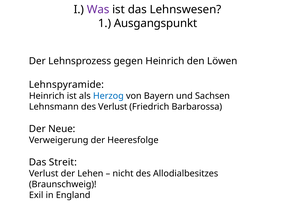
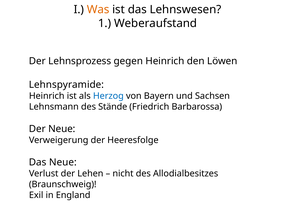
Was colour: purple -> orange
Ausgangspunkt: Ausgangspunkt -> Weberaufstand
des Verlust: Verlust -> Stände
Das Streit: Streit -> Neue
